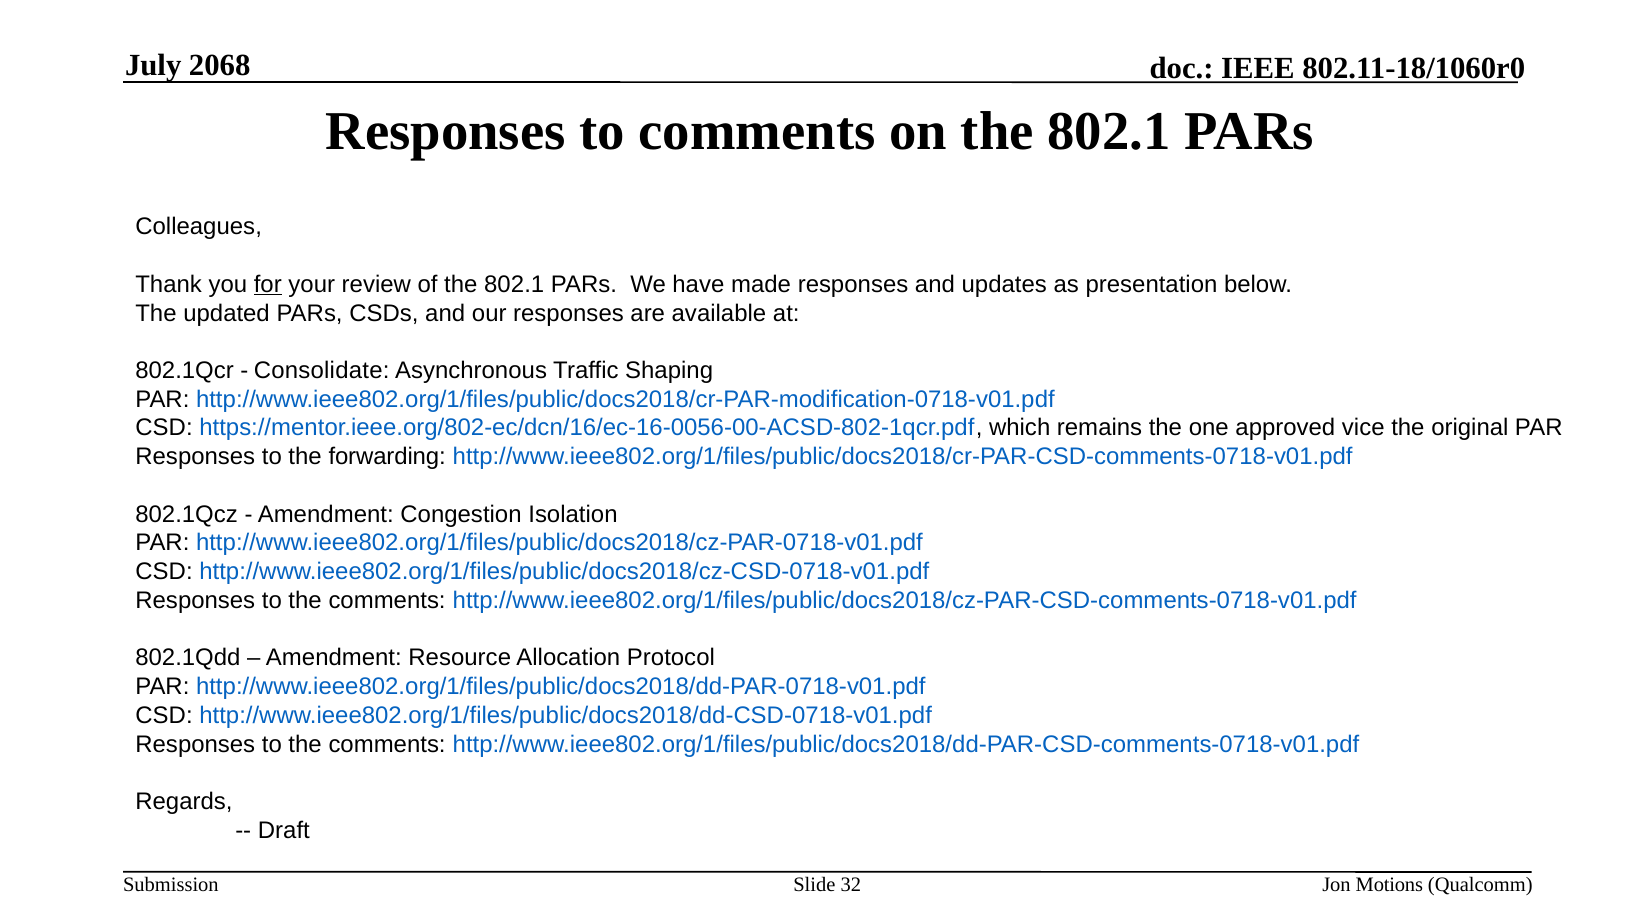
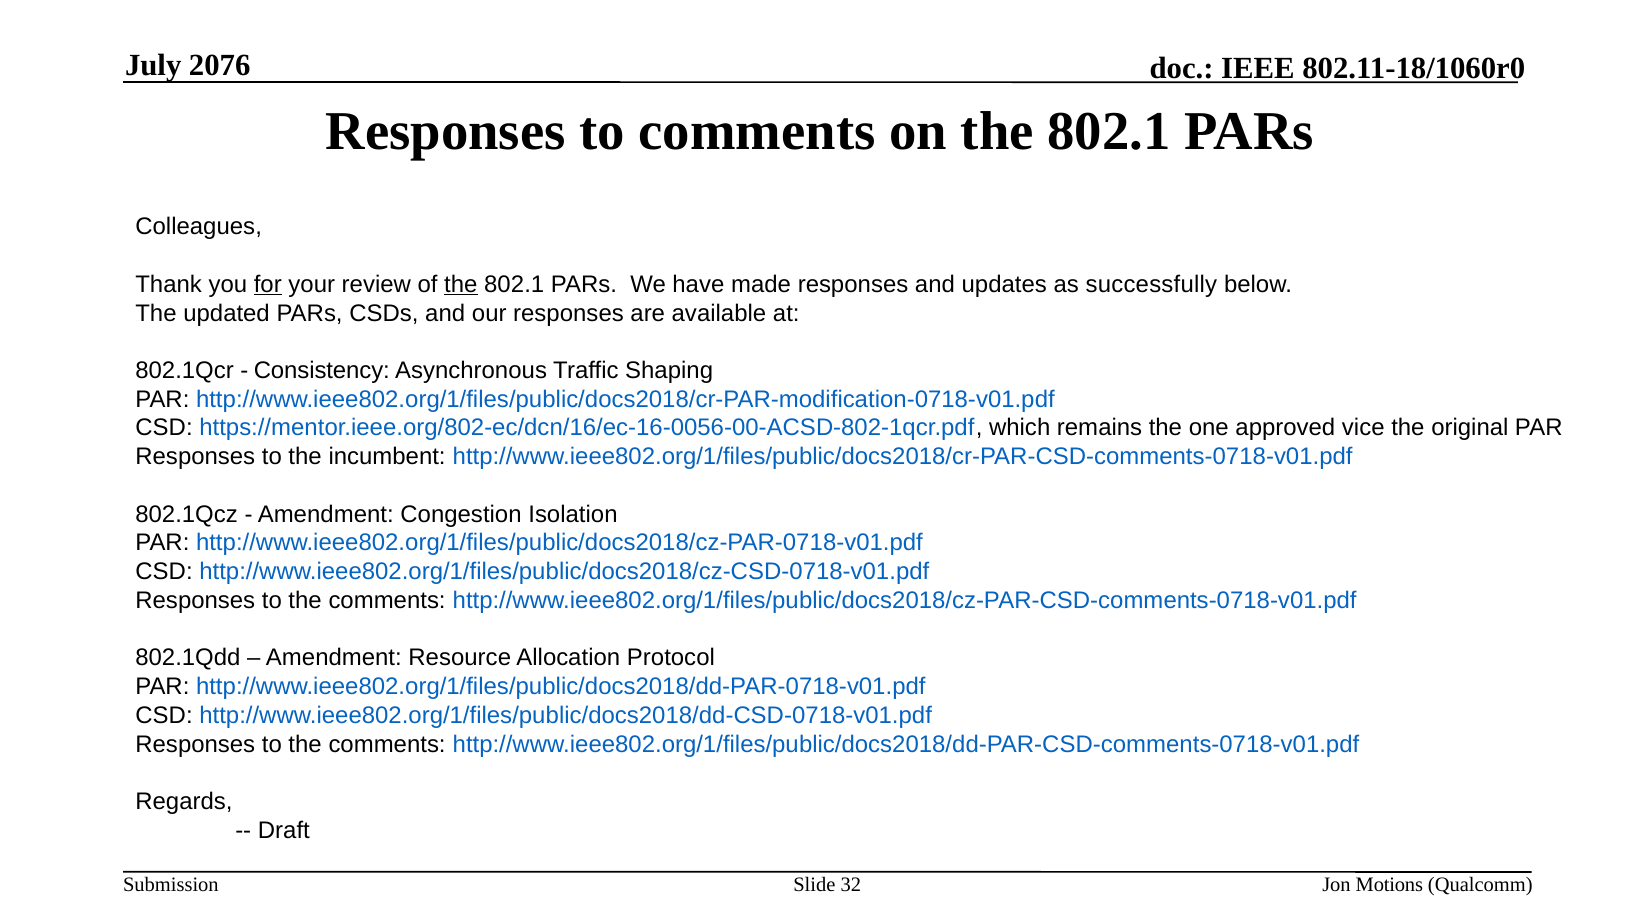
2068: 2068 -> 2076
the at (461, 284) underline: none -> present
presentation: presentation -> successfully
Consolidate: Consolidate -> Consistency
forwarding: forwarding -> incumbent
